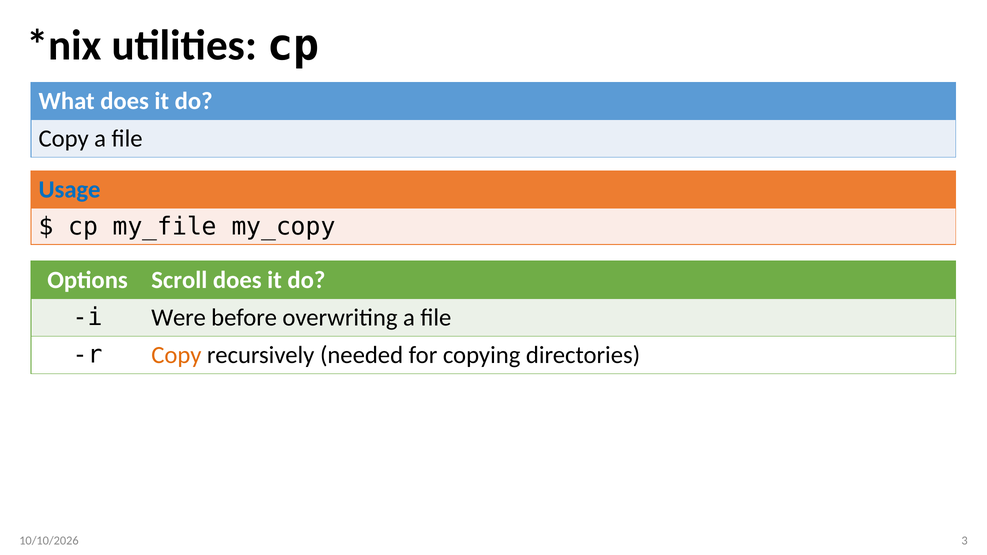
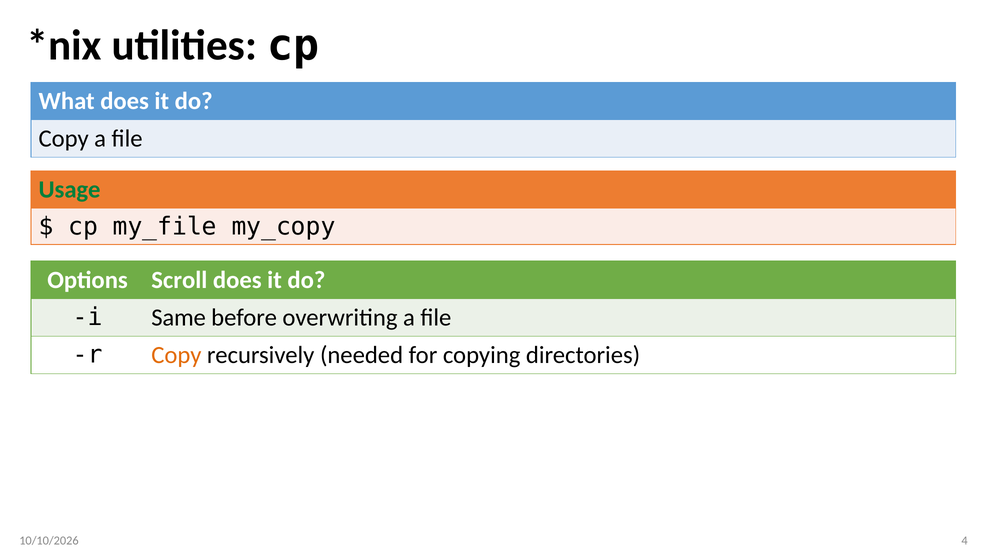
Usage colour: blue -> green
Were: Were -> Same
3: 3 -> 4
